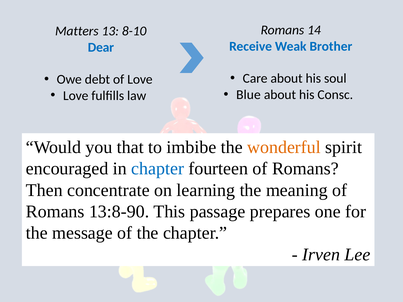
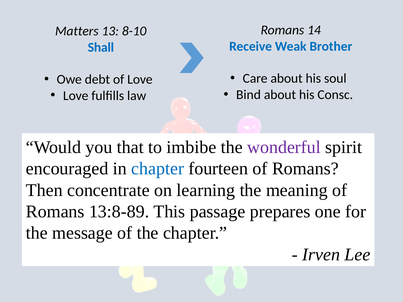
Dear: Dear -> Shall
Blue: Blue -> Bind
wonderful colour: orange -> purple
13:8-90: 13:8-90 -> 13:8-89
